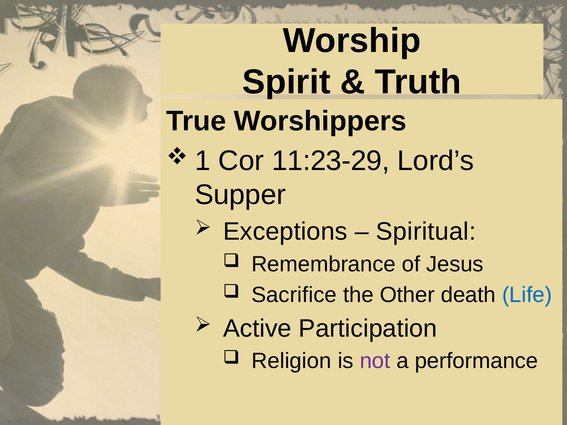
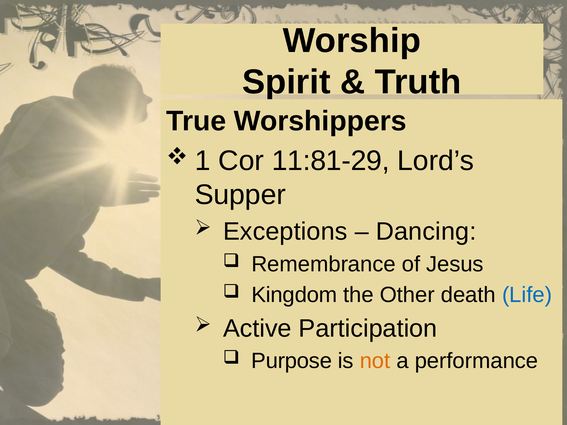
11:23-29: 11:23-29 -> 11:81-29
Spiritual: Spiritual -> Dancing
Sacrifice: Sacrifice -> Kingdom
Religion: Religion -> Purpose
not colour: purple -> orange
